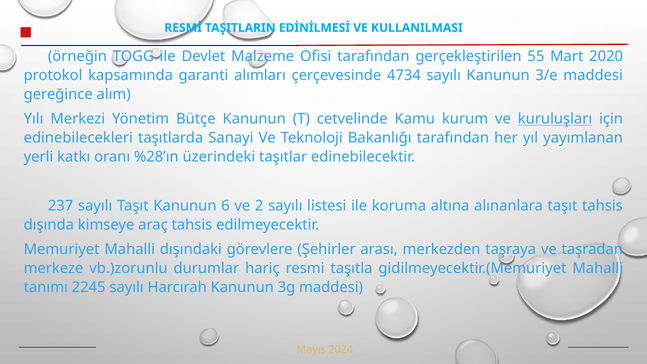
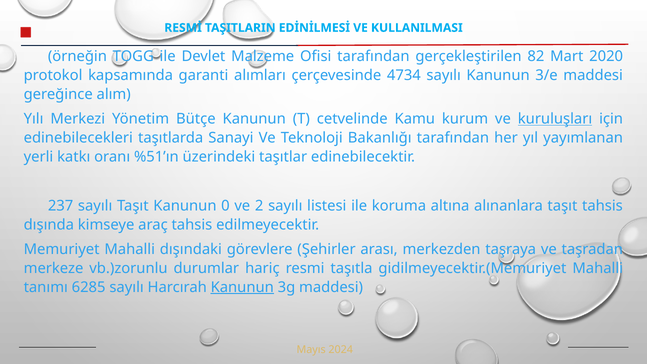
55: 55 -> 82
%28’ın: %28’ın -> %51’ın
6: 6 -> 0
2245: 2245 -> 6285
Kanunun at (242, 287) underline: none -> present
